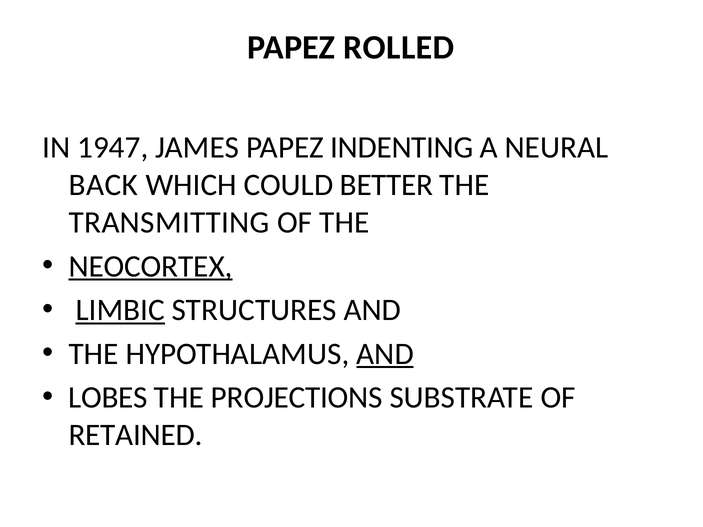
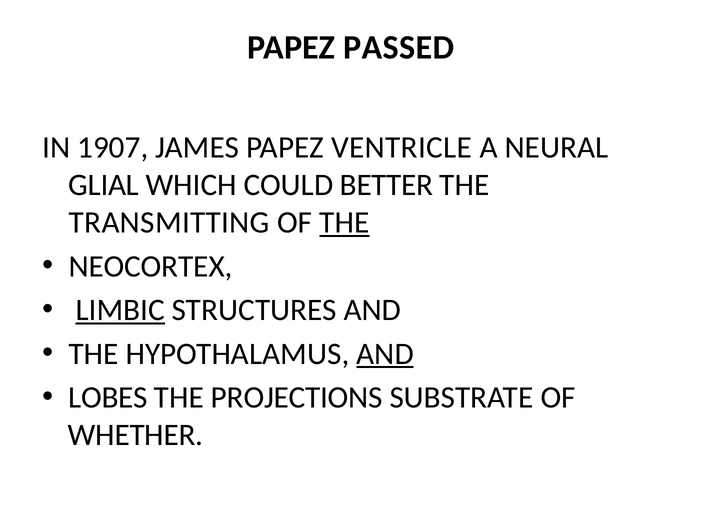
ROLLED: ROLLED -> PASSED
1947: 1947 -> 1907
INDENTING: INDENTING -> VENTRICLE
BACK: BACK -> GLIAL
THE at (344, 223) underline: none -> present
NEOCORTEX underline: present -> none
RETAINED: RETAINED -> WHETHER
